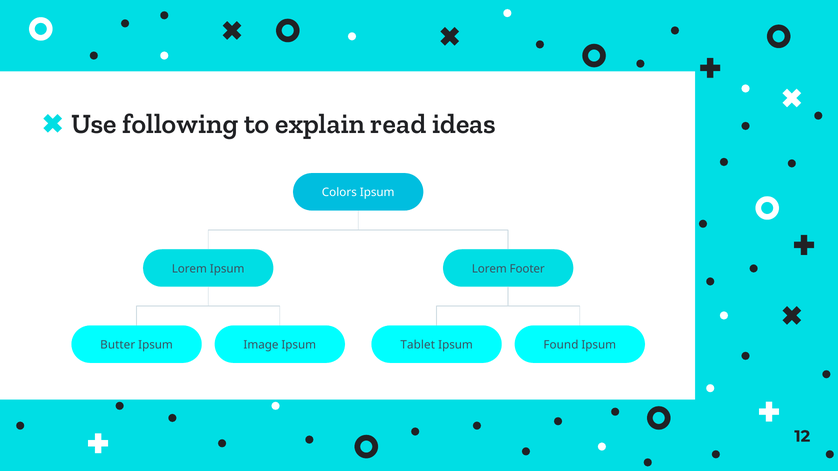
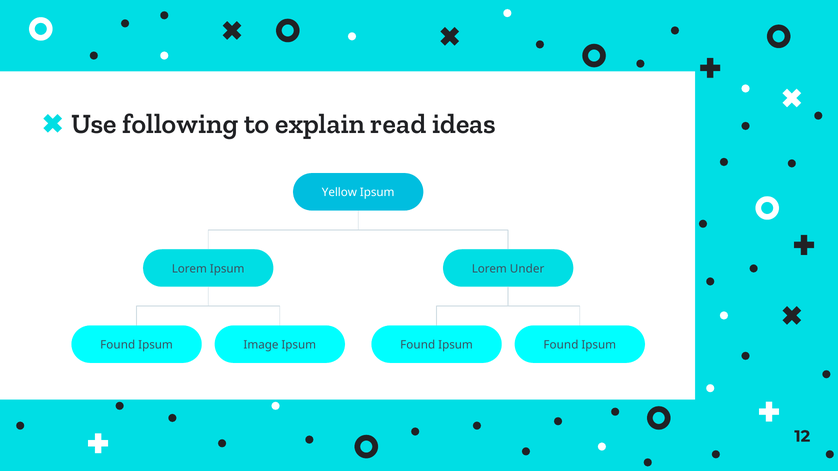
Colors: Colors -> Yellow
Footer: Footer -> Under
Butter at (118, 345): Butter -> Found
Tablet at (418, 345): Tablet -> Found
